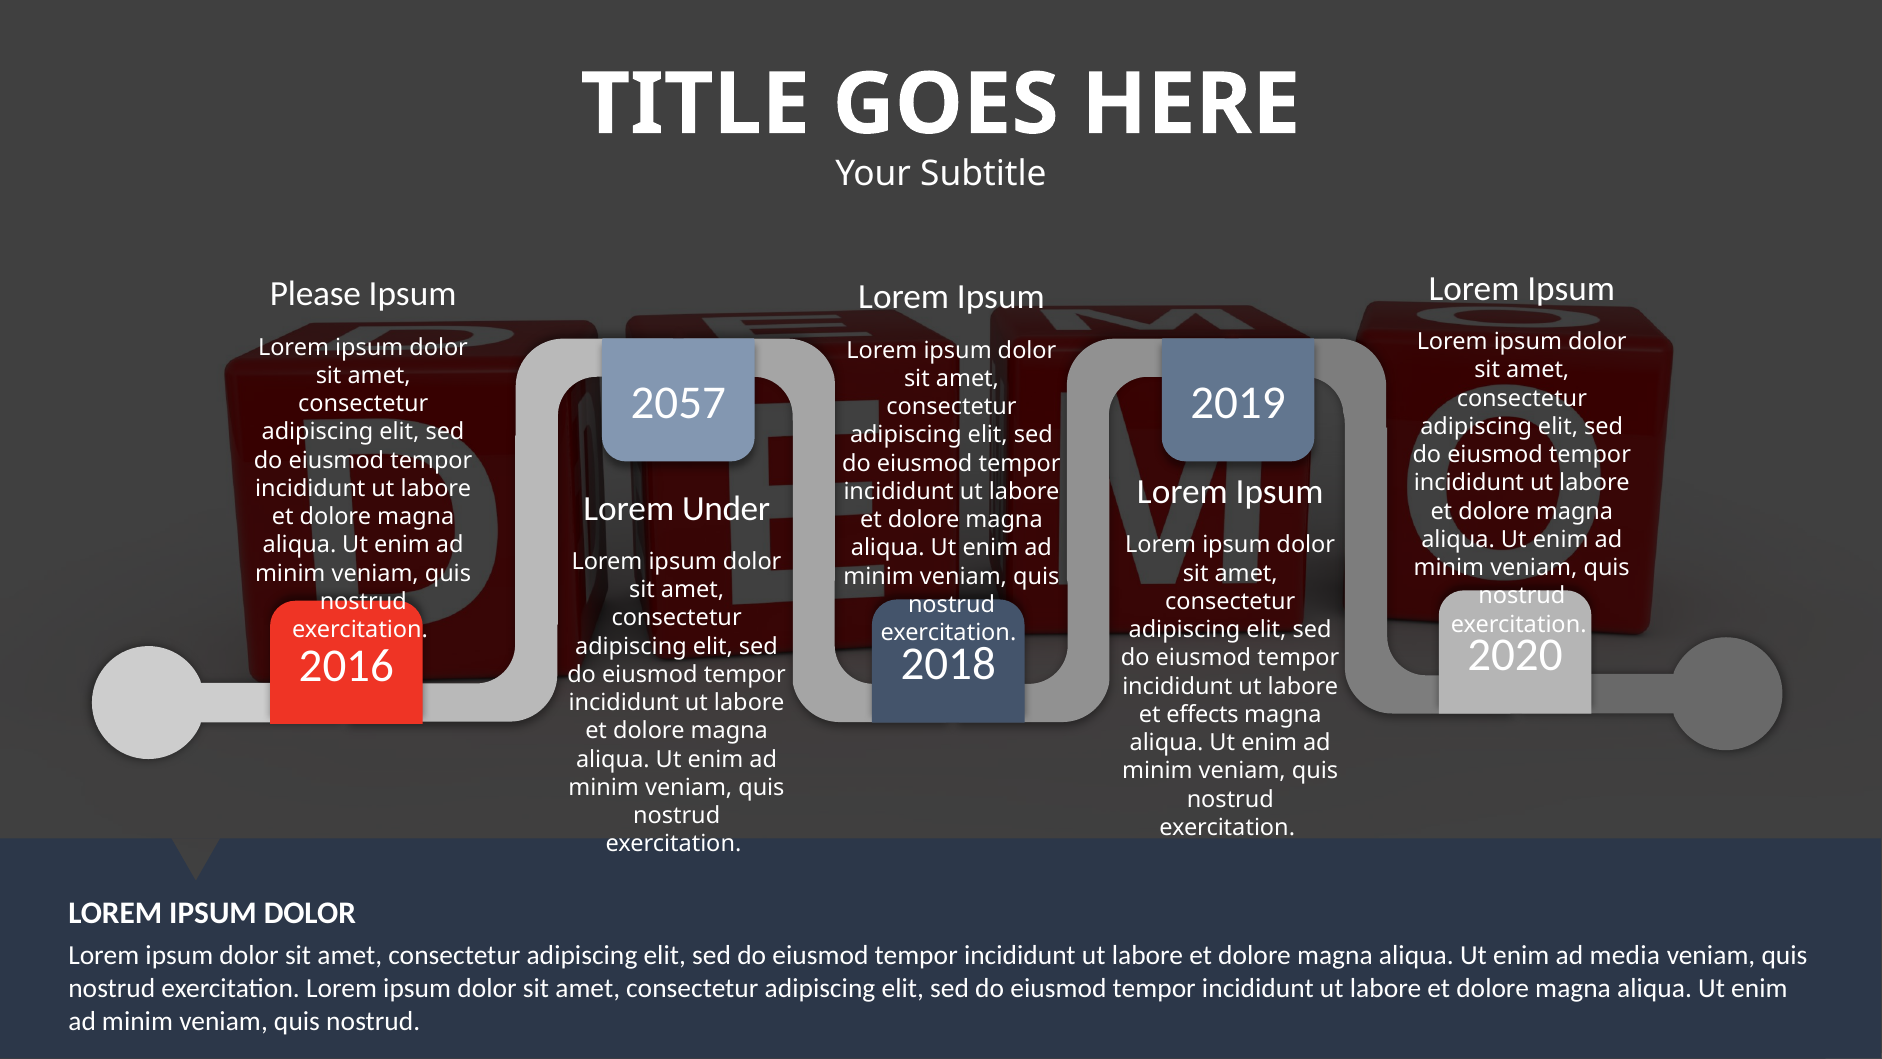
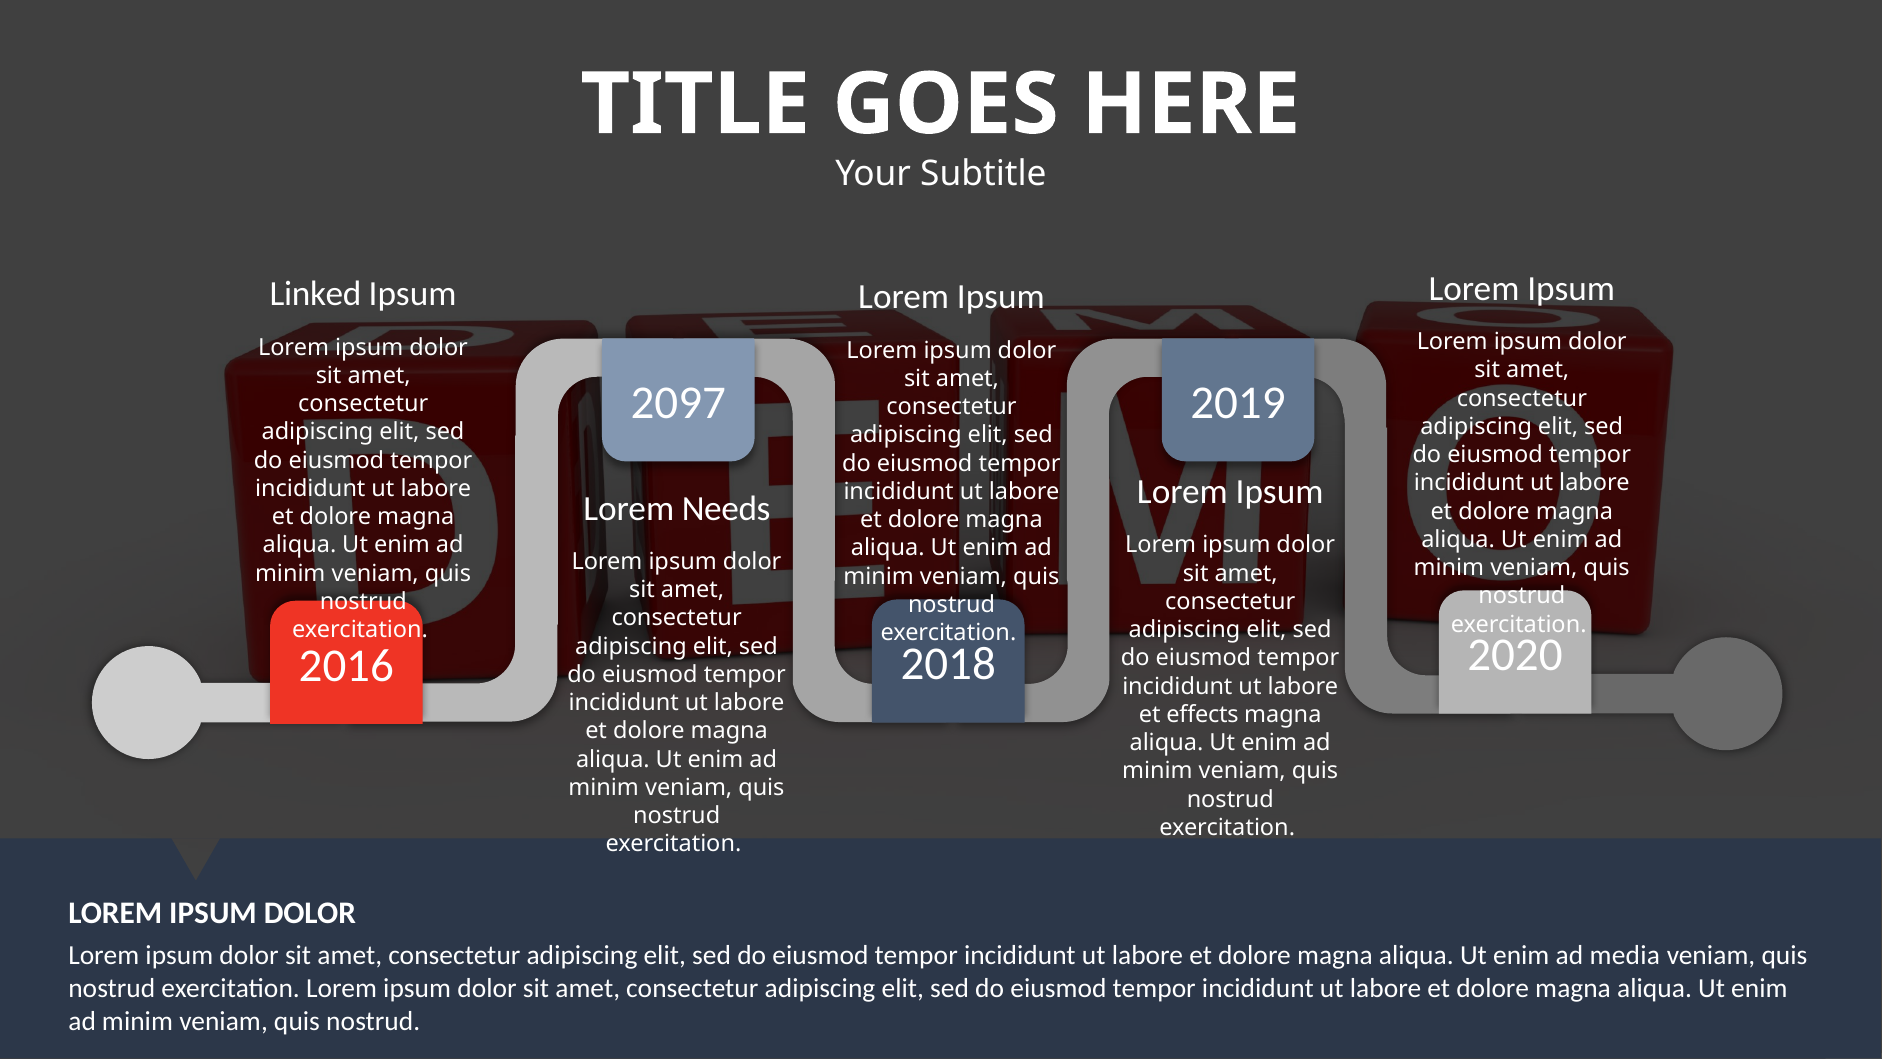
Please: Please -> Linked
2057: 2057 -> 2097
Under: Under -> Needs
